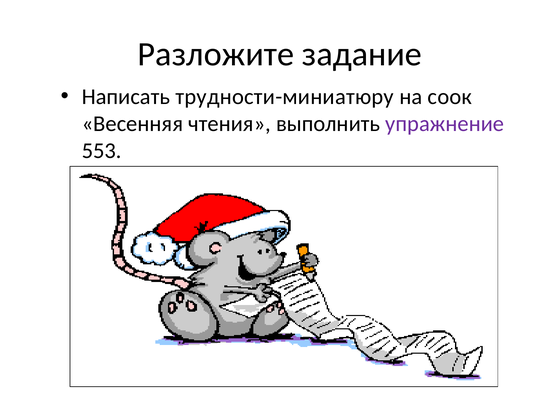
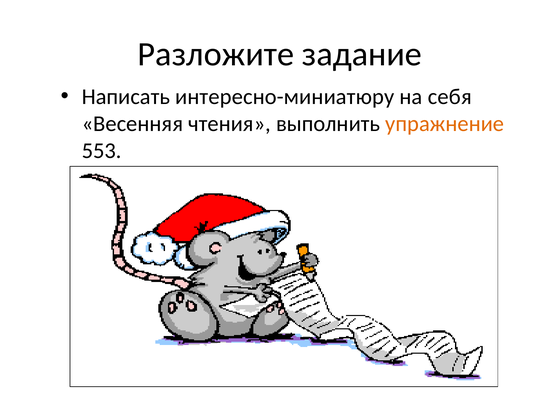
трудности-миниатюру: трудности-миниатюру -> интересно-миниатюру
соок: соок -> себя
упражнение colour: purple -> orange
